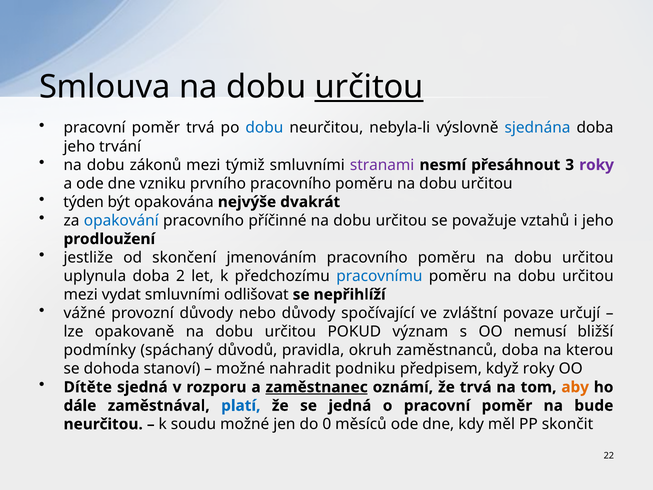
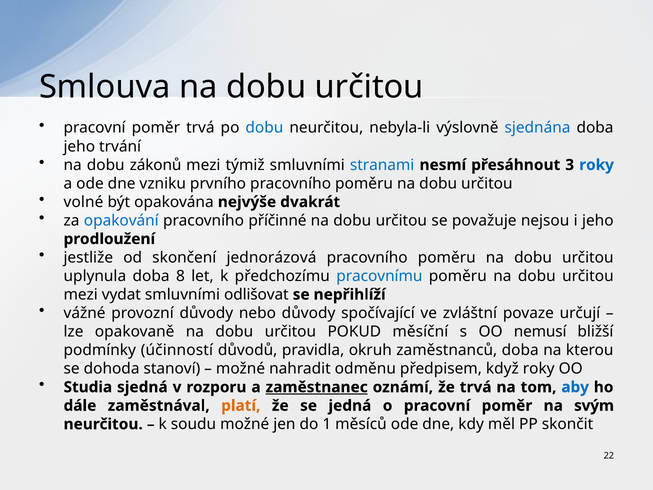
určitou at (369, 87) underline: present -> none
stranami colour: purple -> blue
roky at (597, 165) colour: purple -> blue
týden: týden -> volné
vztahů: vztahů -> nejsou
jmenováním: jmenováním -> jednorázová
2: 2 -> 8
význam: význam -> měsíční
spáchaný: spáchaný -> účinností
podniku: podniku -> odměnu
Dítěte: Dítěte -> Studia
aby colour: orange -> blue
platí colour: blue -> orange
bude: bude -> svým
0: 0 -> 1
